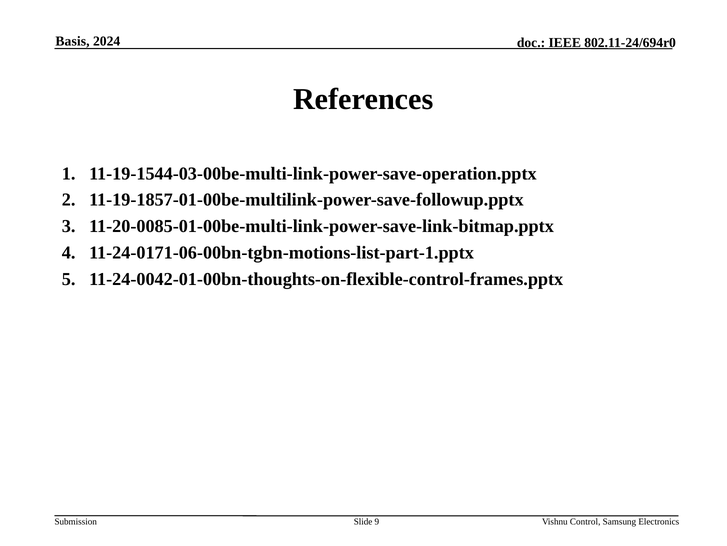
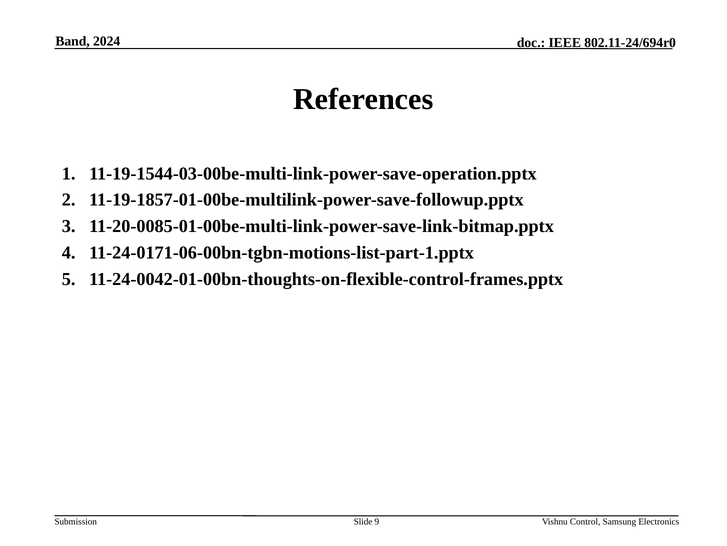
Basis: Basis -> Band
